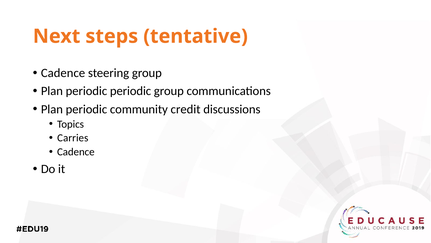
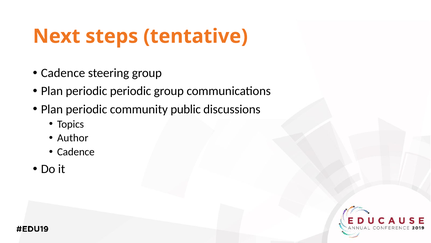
credit: credit -> public
Carries: Carries -> Author
